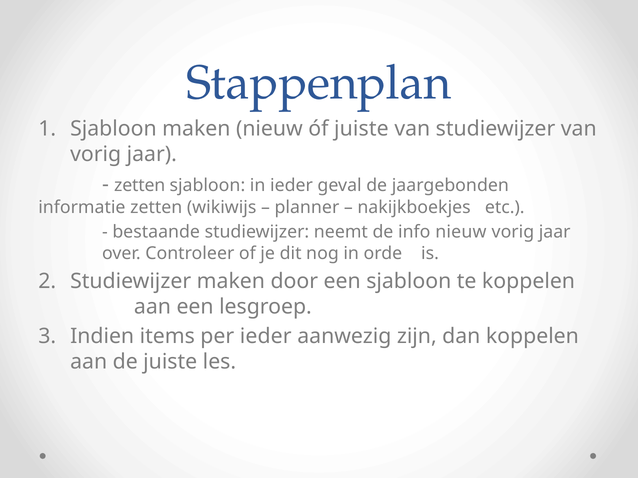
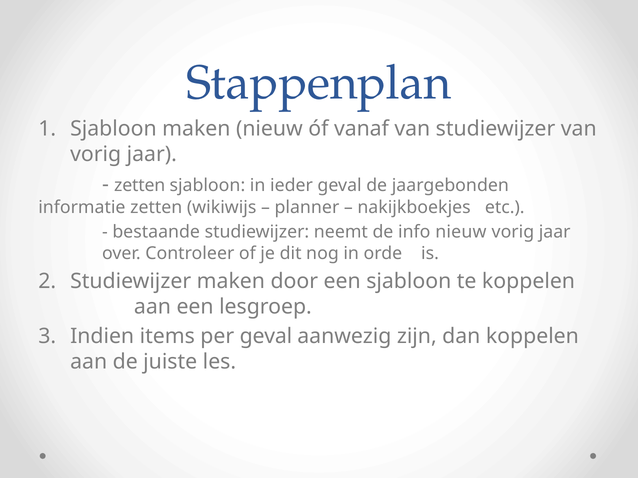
óf juiste: juiste -> vanaf
per ieder: ieder -> geval
